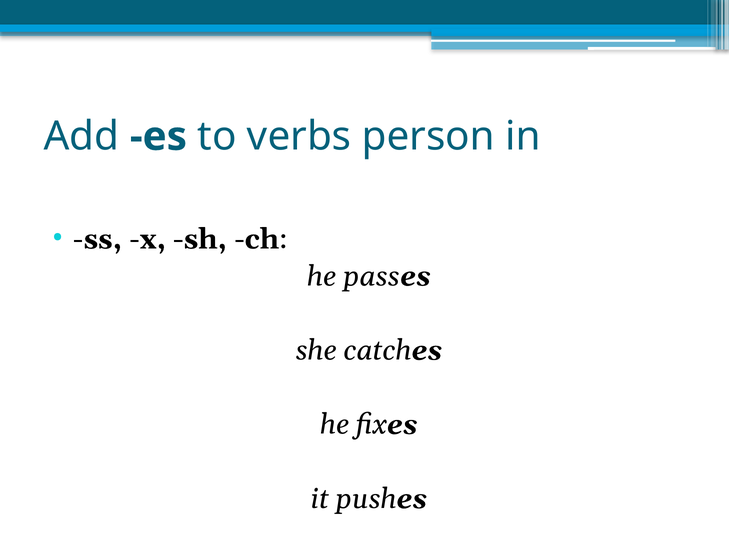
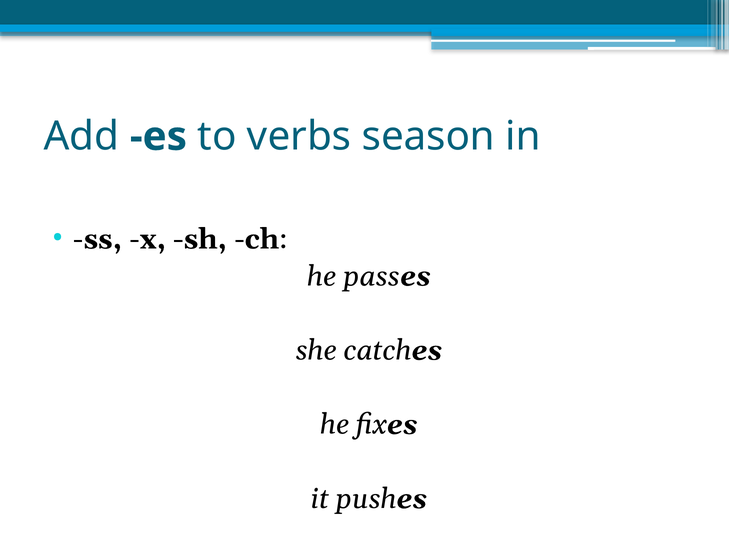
person: person -> season
